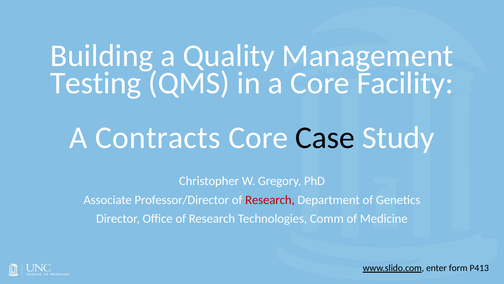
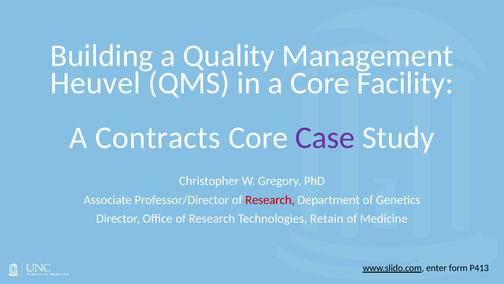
Testing: Testing -> Heuvel
Case colour: black -> purple
Comm: Comm -> Retain
